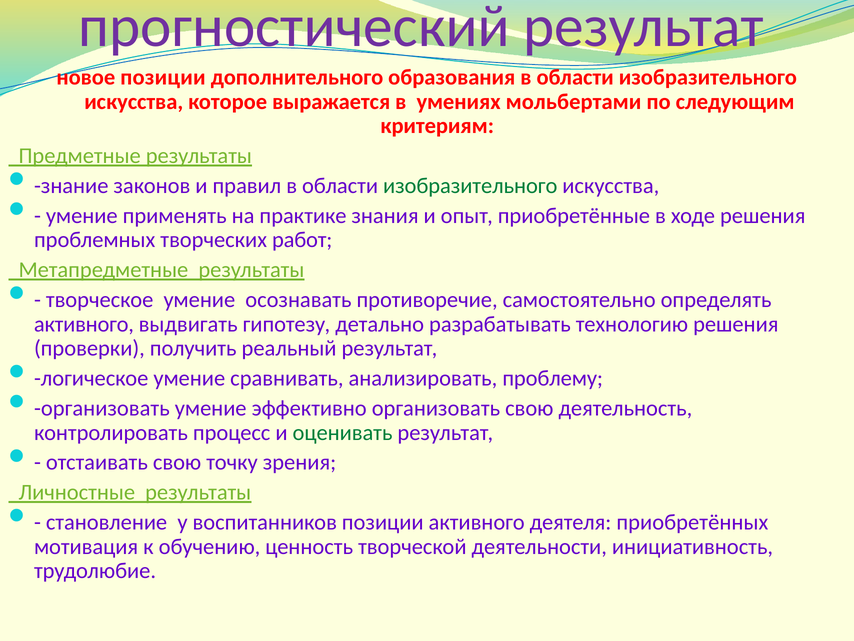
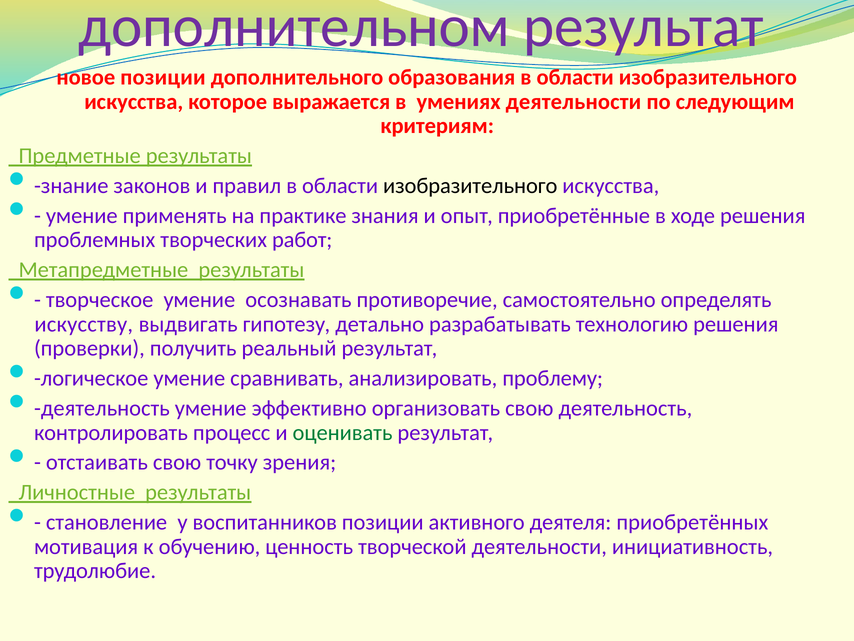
прогностический: прогностический -> дополнительном
умениях мольбертами: мольбертами -> деятельности
изобразительного at (470, 186) colour: green -> black
активного at (84, 324): активного -> искусству
организовать at (102, 408): организовать -> деятельность
